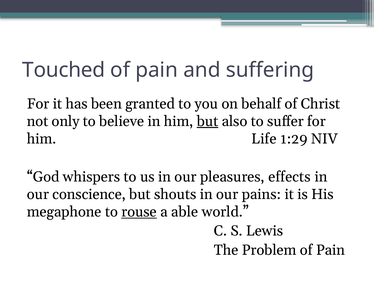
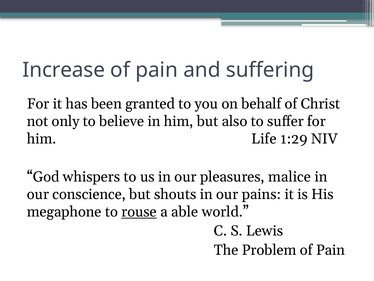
Touched: Touched -> Increase
but at (208, 121) underline: present -> none
effects: effects -> malice
